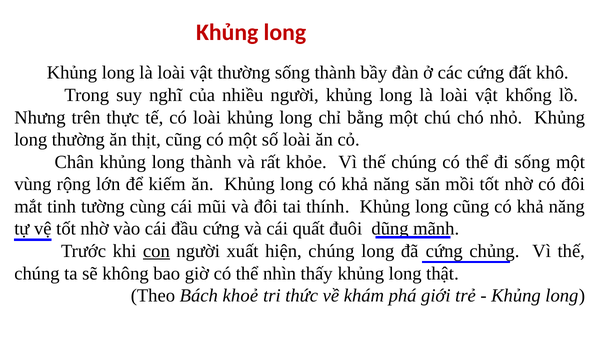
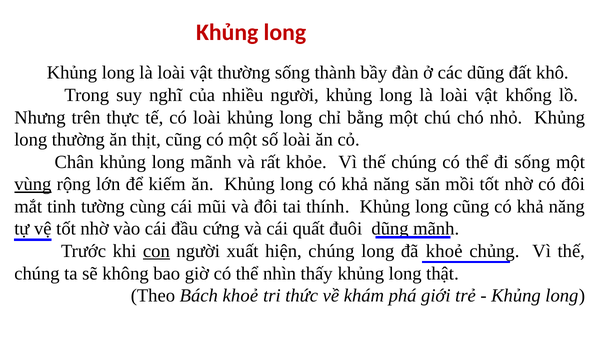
các cứng: cứng -> dũng
long thành: thành -> mãnh
vùng underline: none -> present
đã cứng: cứng -> khoẻ
